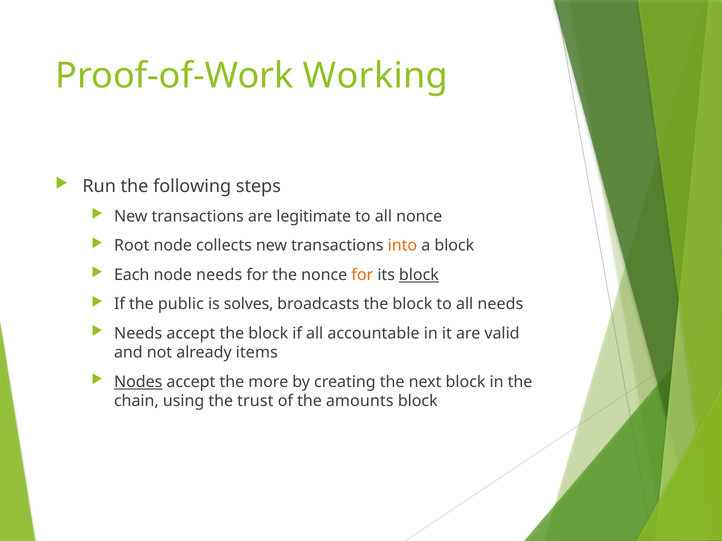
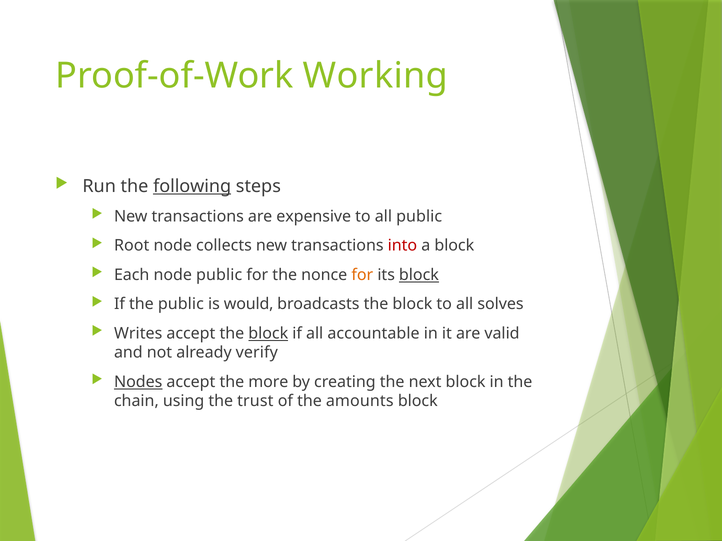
following underline: none -> present
legitimate: legitimate -> expensive
all nonce: nonce -> public
into colour: orange -> red
node needs: needs -> public
solves: solves -> would
all needs: needs -> solves
Needs at (138, 334): Needs -> Writes
block at (268, 334) underline: none -> present
items: items -> verify
